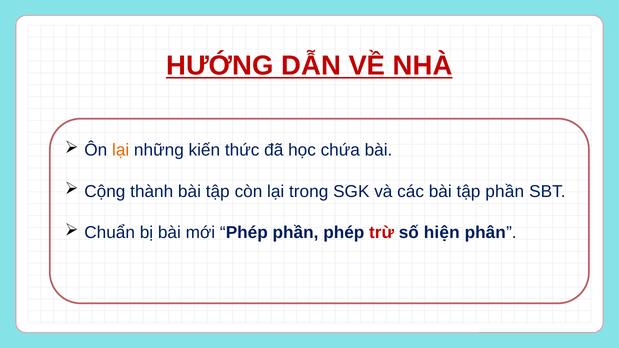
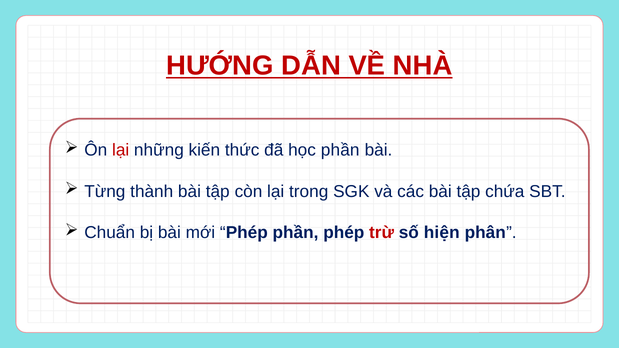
lại at (121, 150) colour: orange -> red
học chứa: chứa -> phần
Cộng: Cộng -> Từng
tập phần: phần -> chứa
